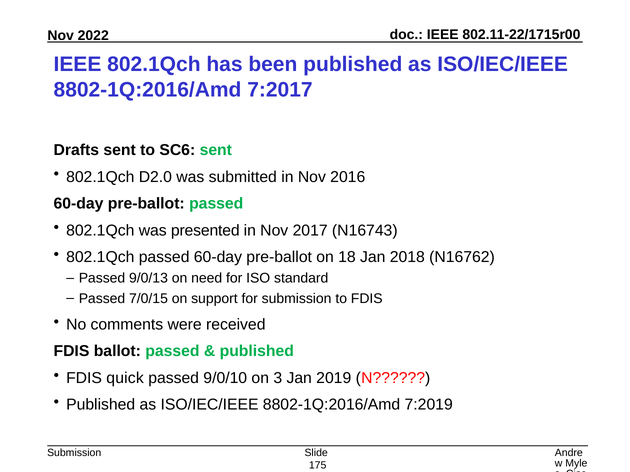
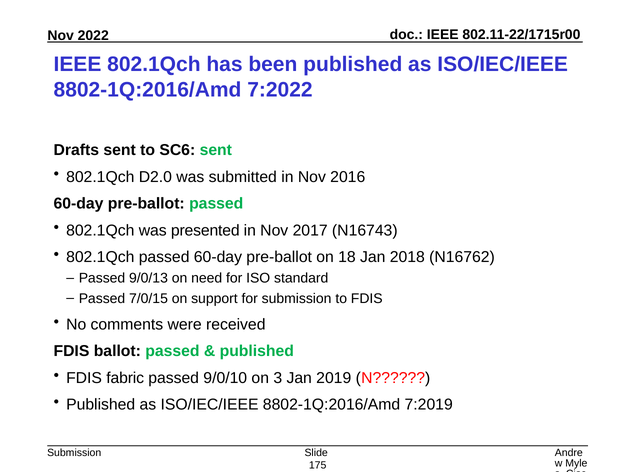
7:2017: 7:2017 -> 7:2022
quick: quick -> fabric
